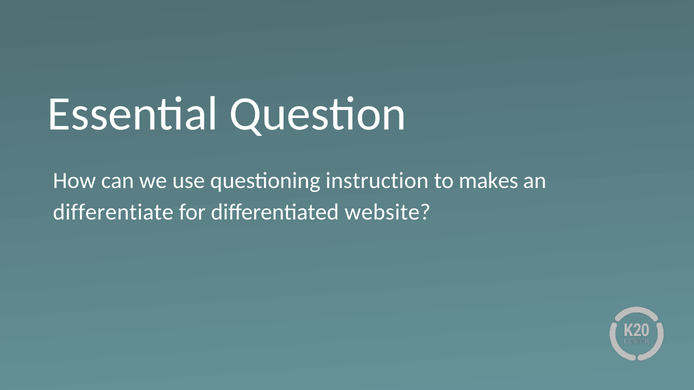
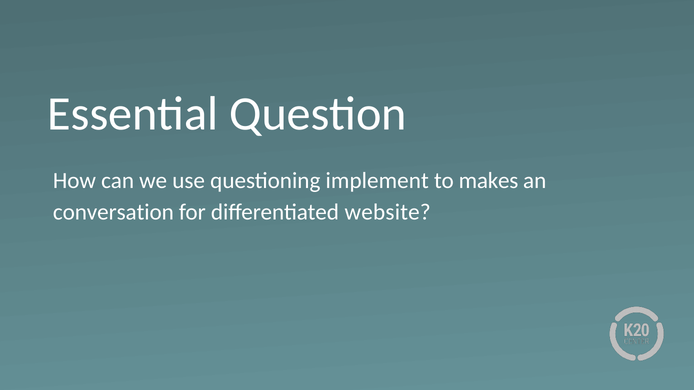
instruction: instruction -> implement
differentiate: differentiate -> conversation
